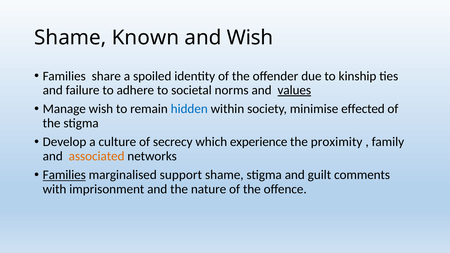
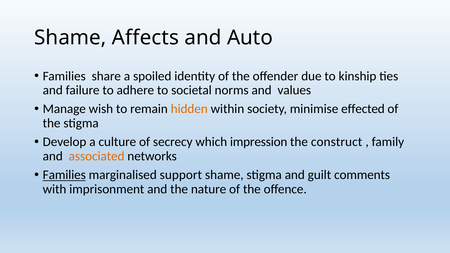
Known: Known -> Affects
and Wish: Wish -> Auto
values underline: present -> none
hidden colour: blue -> orange
experience: experience -> impression
proximity: proximity -> construct
